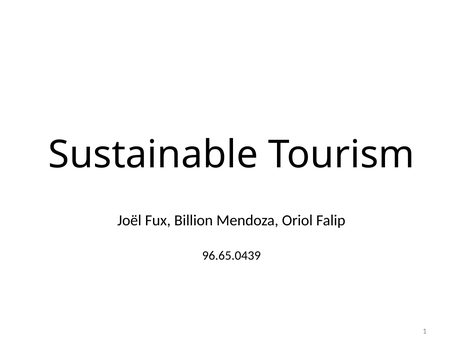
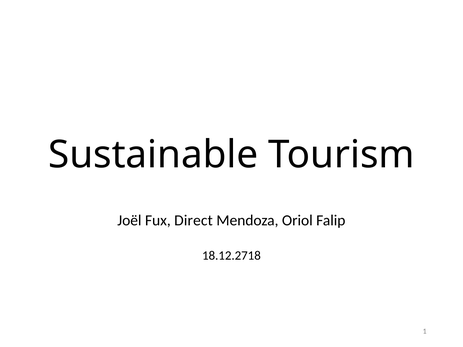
Billion: Billion -> Direct
96.65.0439: 96.65.0439 -> 18.12.2718
